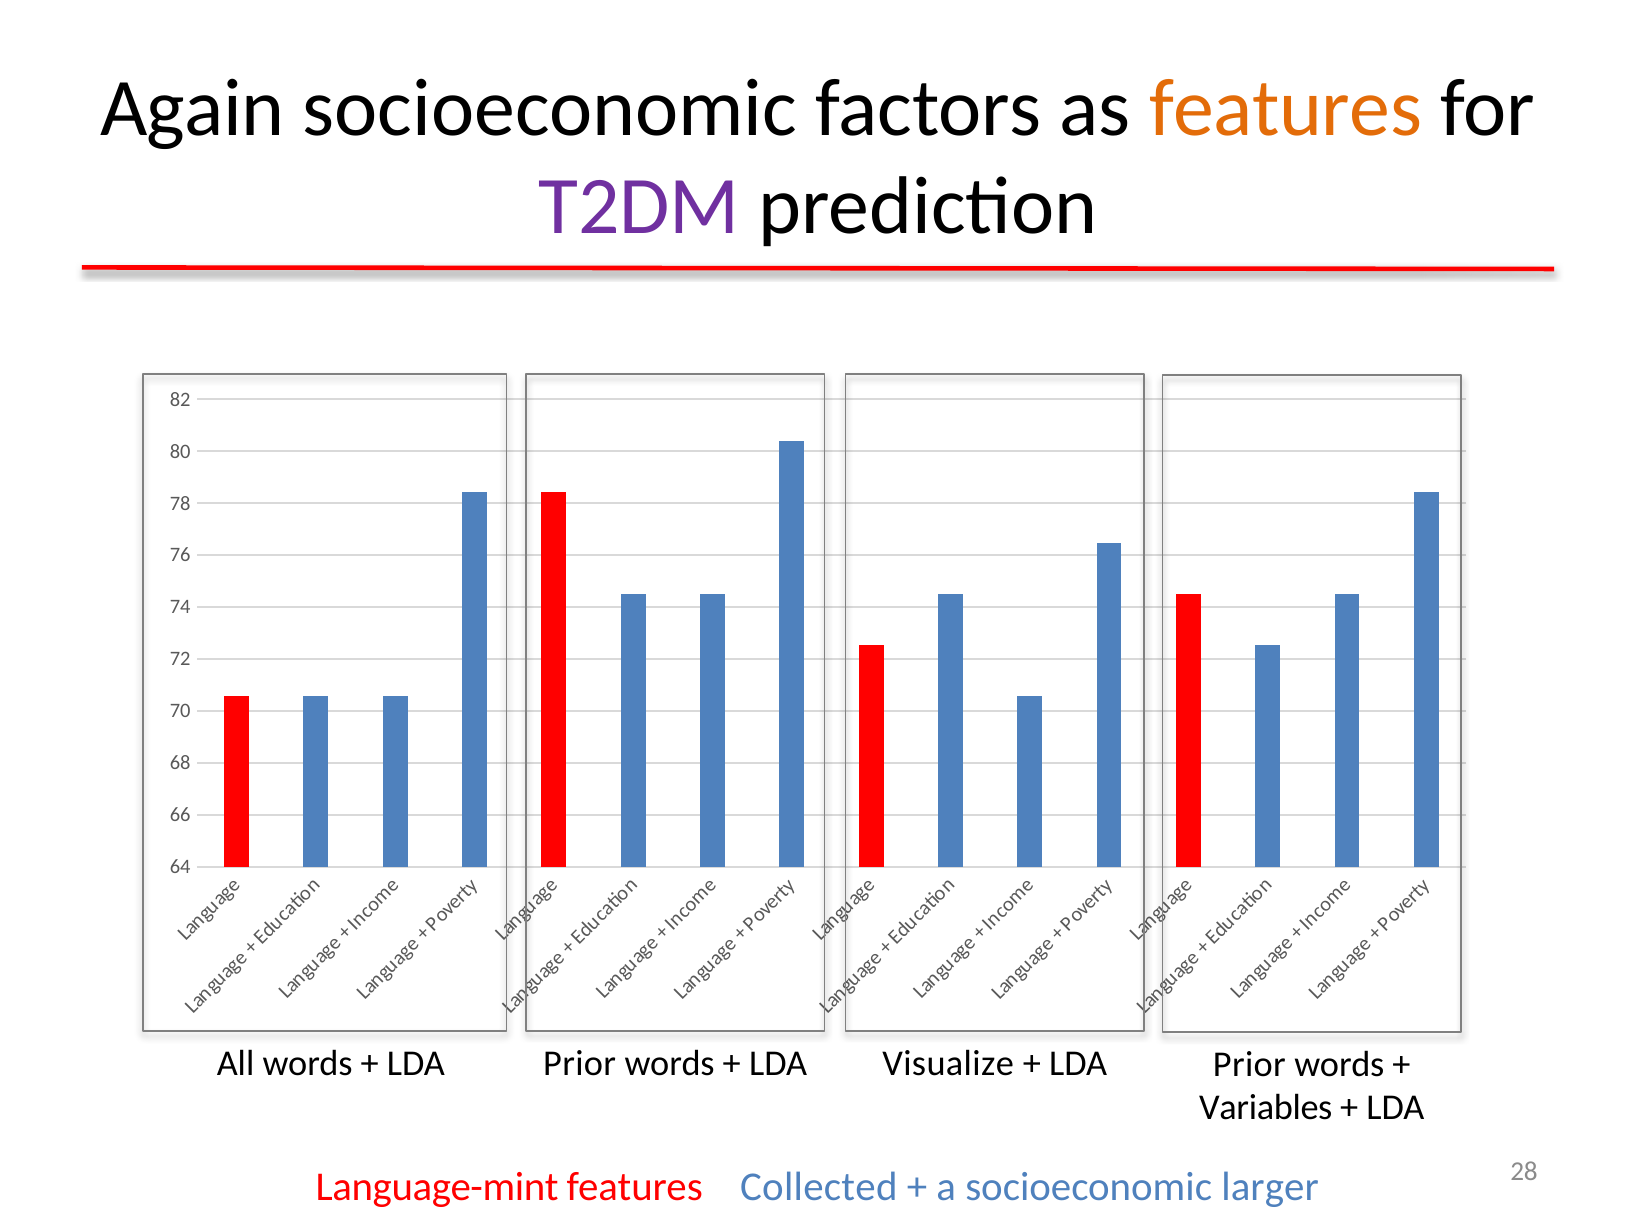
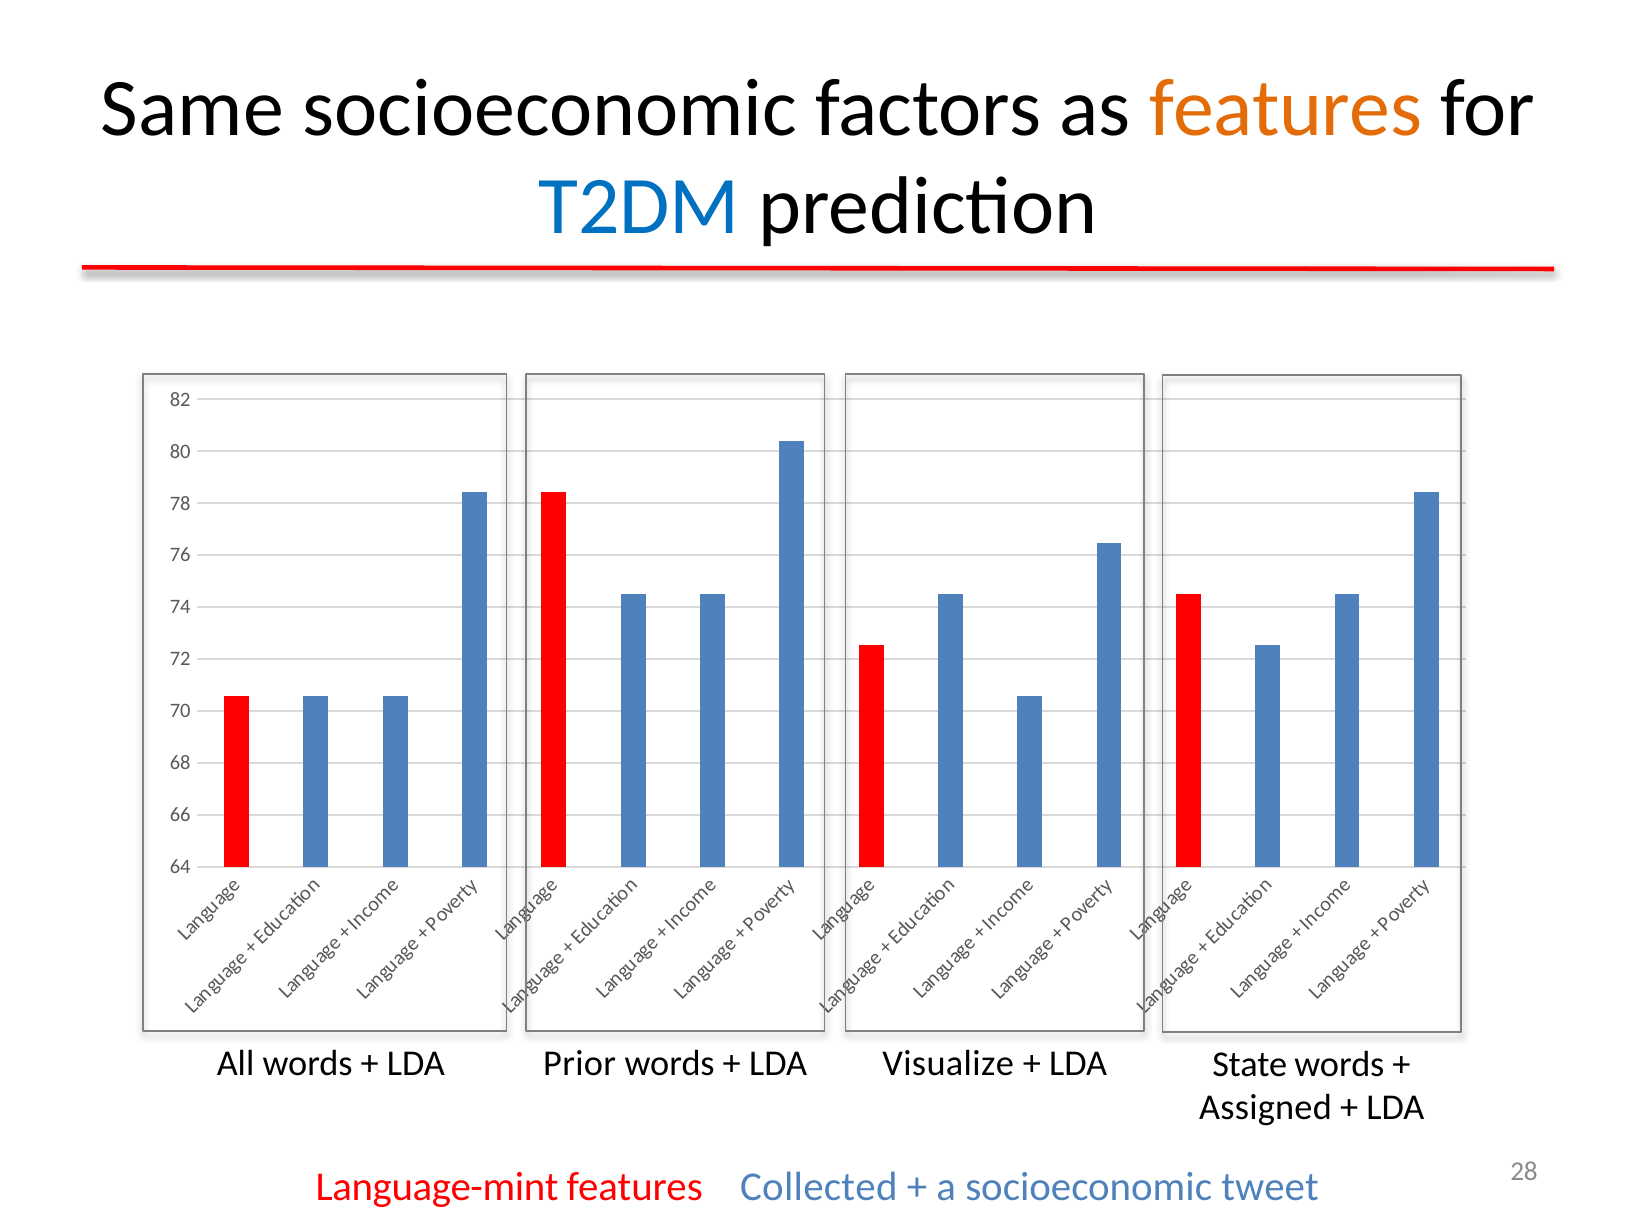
Again: Again -> Same
T2DM colour: purple -> blue
Prior at (1249, 1064): Prior -> State
Variables: Variables -> Assigned
larger: larger -> tweet
